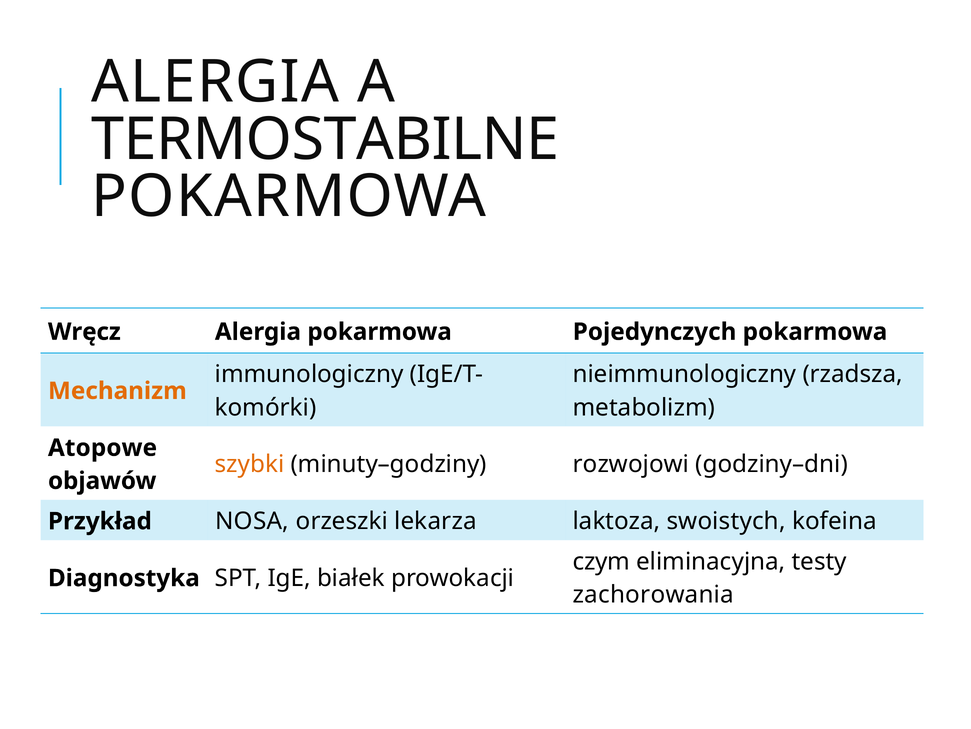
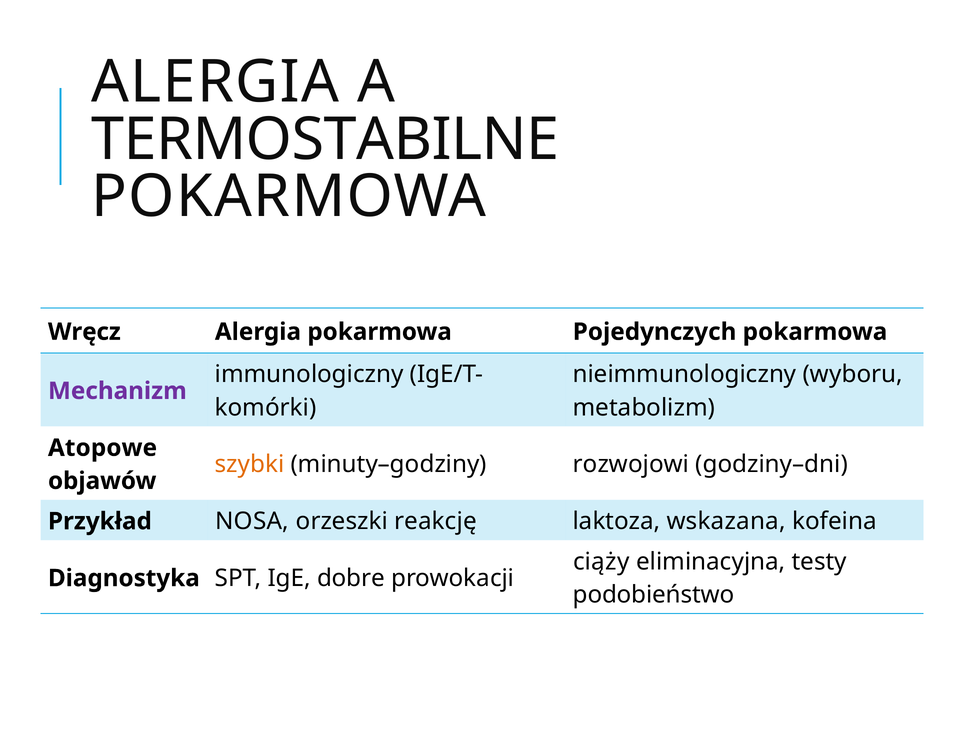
rzadsza: rzadsza -> wyboru
Mechanizm colour: orange -> purple
lekarza: lekarza -> reakcję
swoistych: swoistych -> wskazana
czym: czym -> ciąży
białek: białek -> dobre
zachorowania: zachorowania -> podobieństwo
